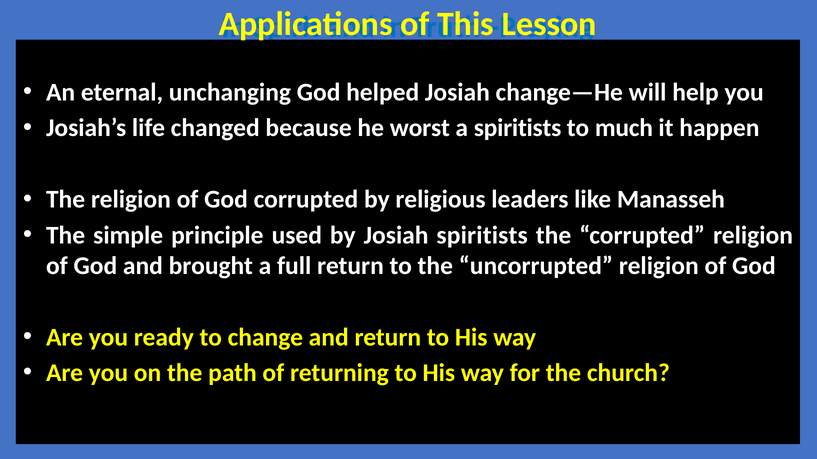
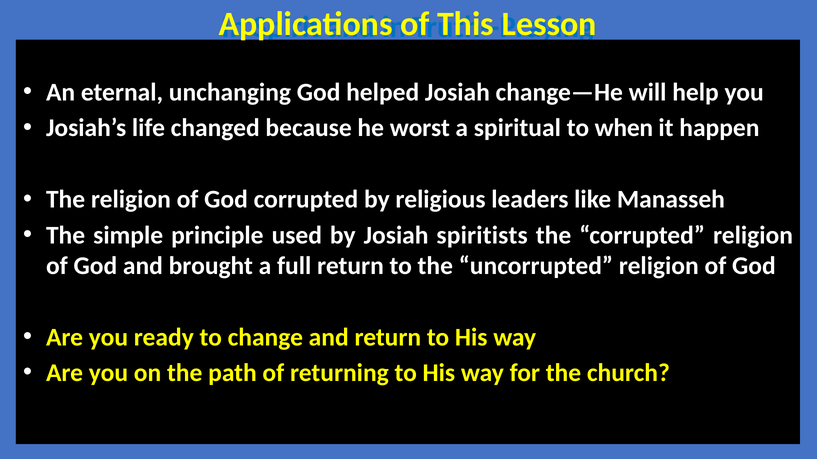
a spiritists: spiritists -> spiritual
much: much -> when
